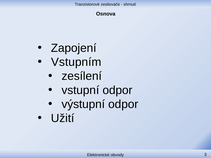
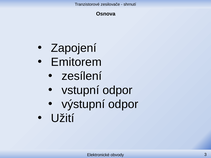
Vstupním: Vstupním -> Emitorem
